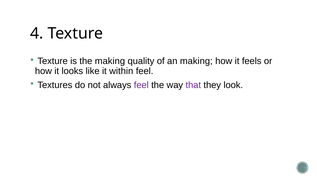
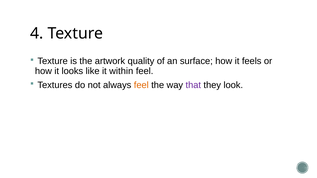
the making: making -> artwork
an making: making -> surface
feel at (141, 85) colour: purple -> orange
